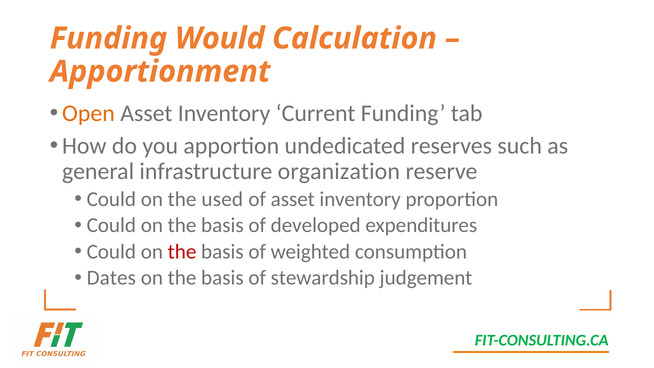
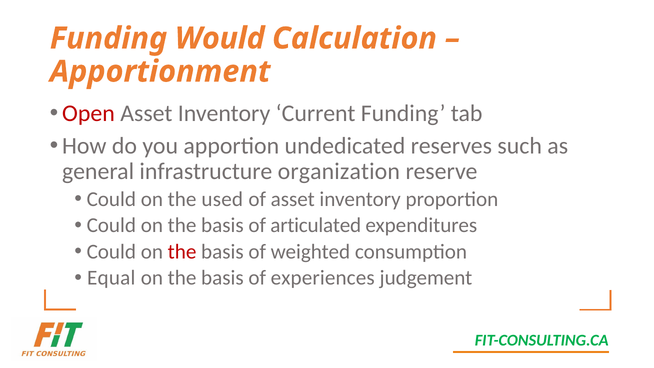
Open colour: orange -> red
developed: developed -> articulated
Dates: Dates -> Equal
stewardship: stewardship -> experiences
